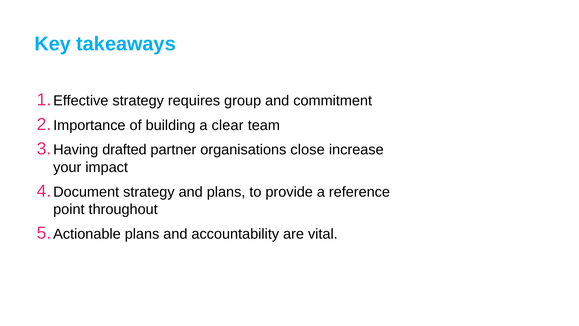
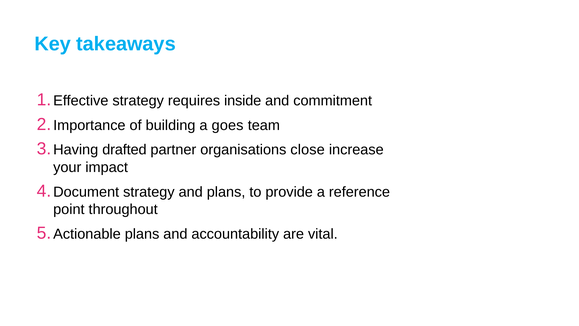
group: group -> inside
clear: clear -> goes
